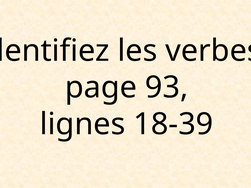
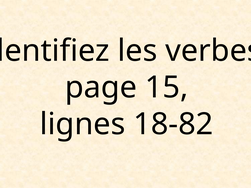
93: 93 -> 15
18-39: 18-39 -> 18-82
